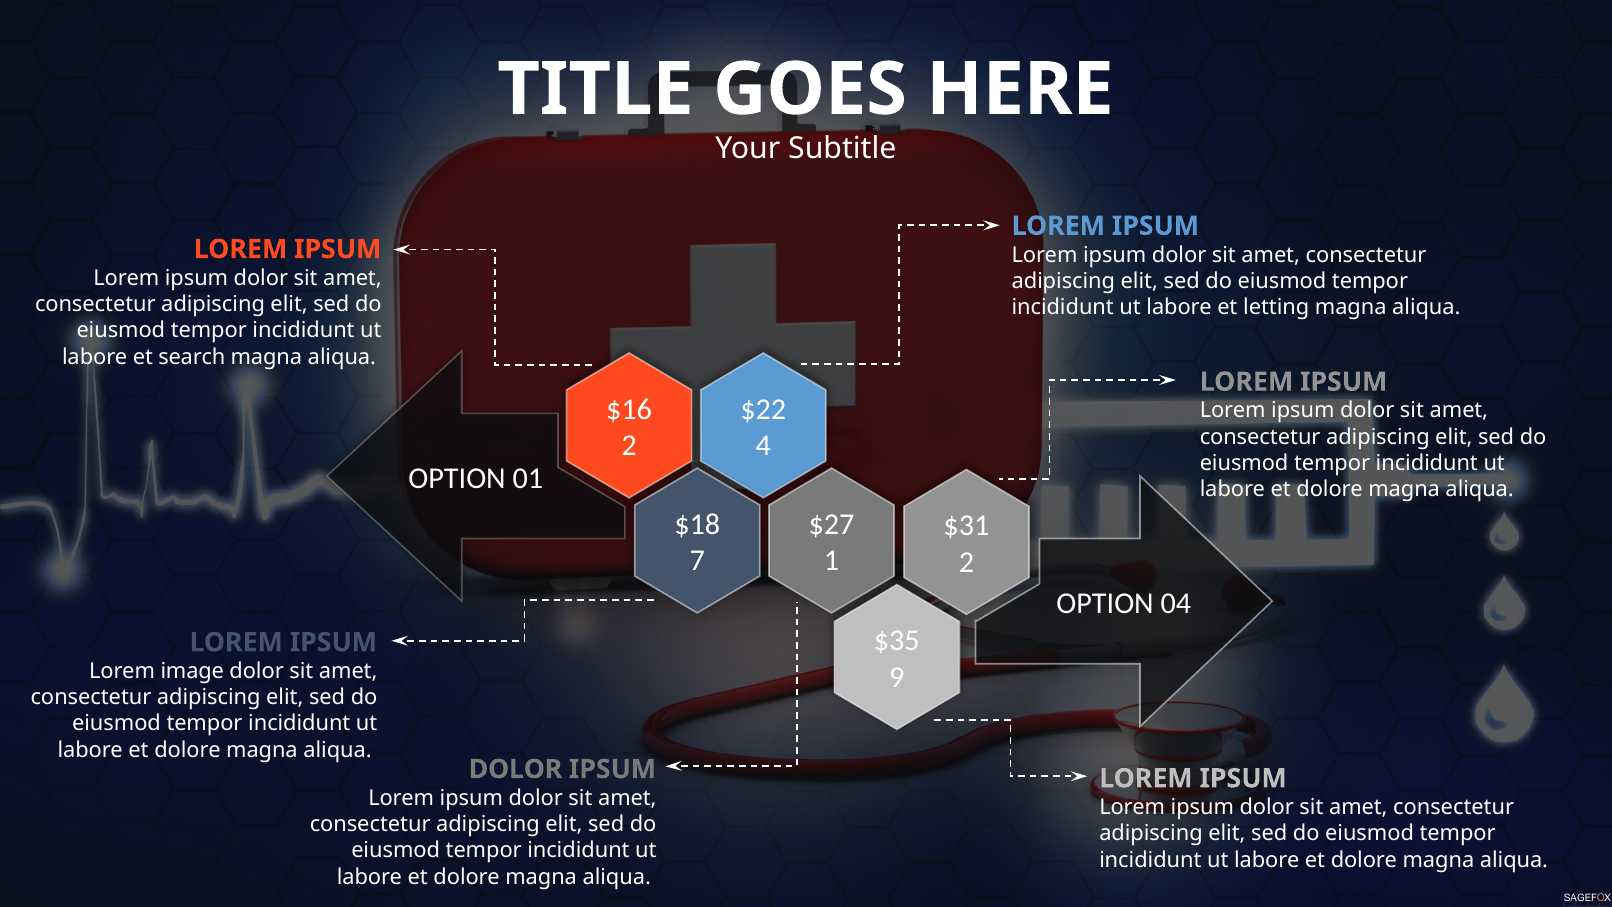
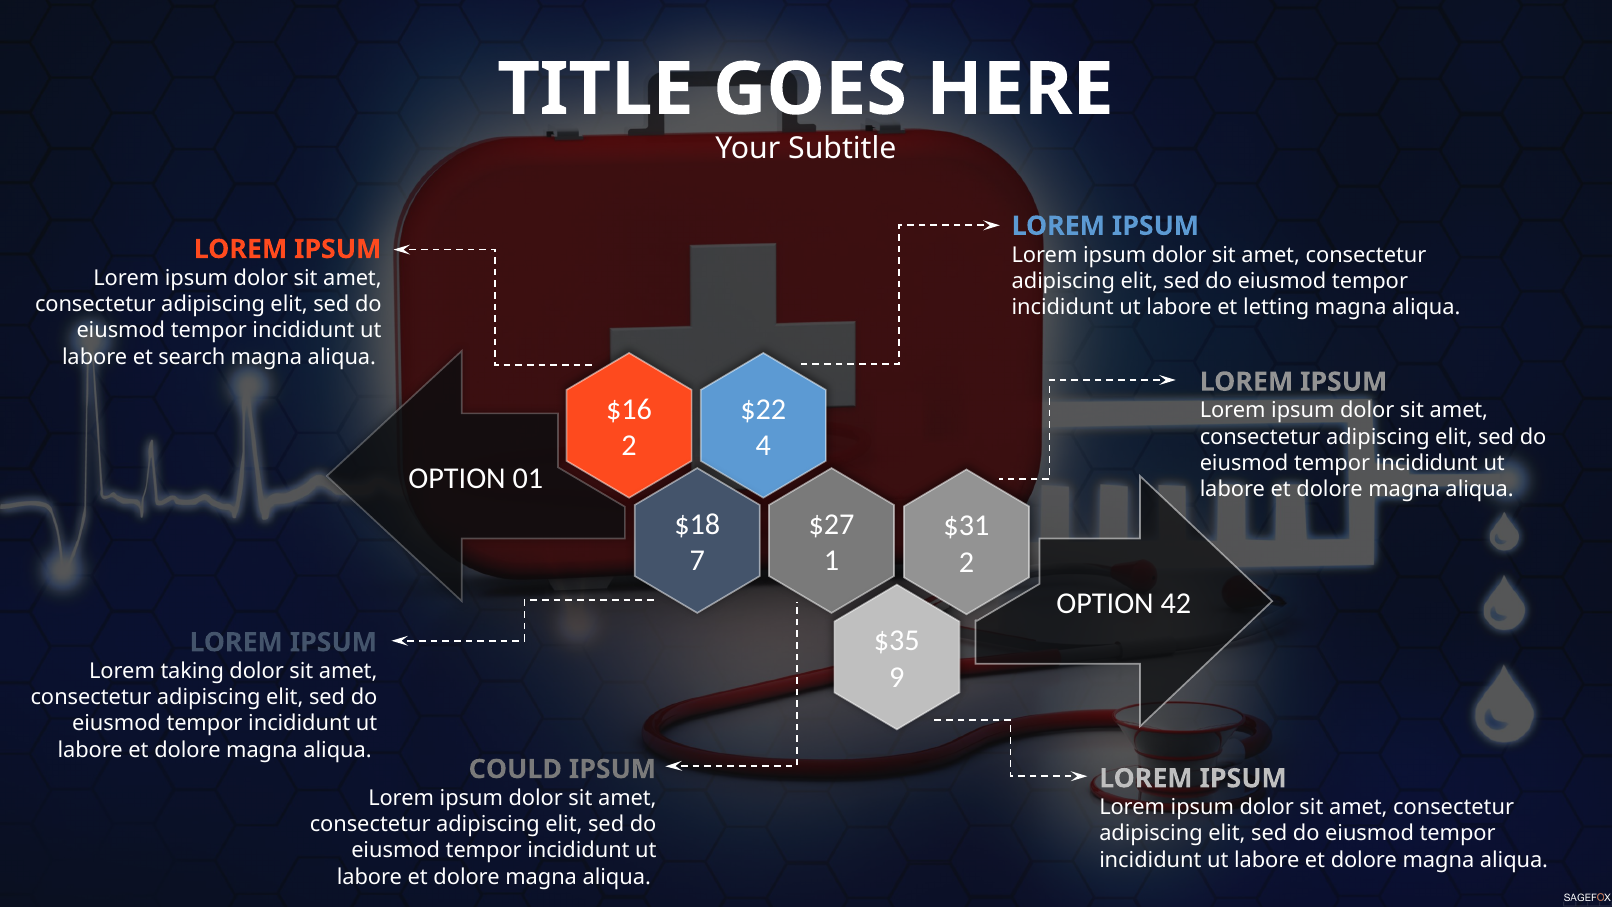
04: 04 -> 42
image: image -> taking
DOLOR at (515, 769): DOLOR -> COULD
